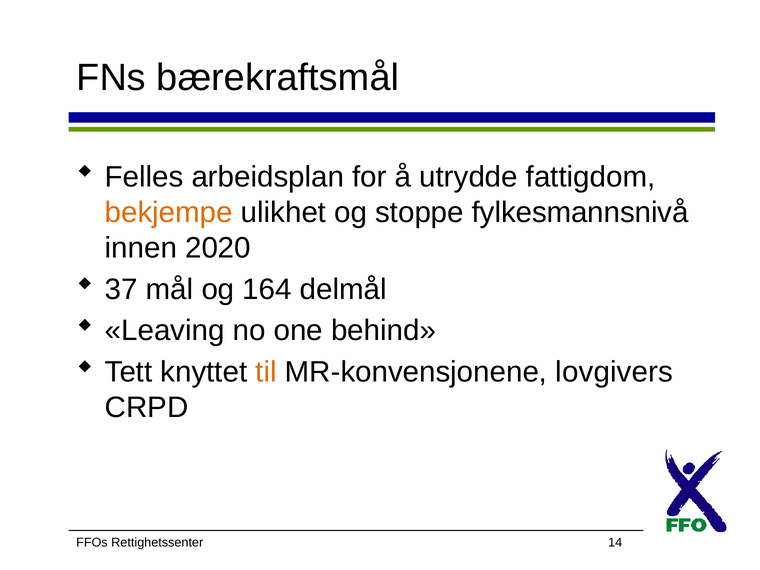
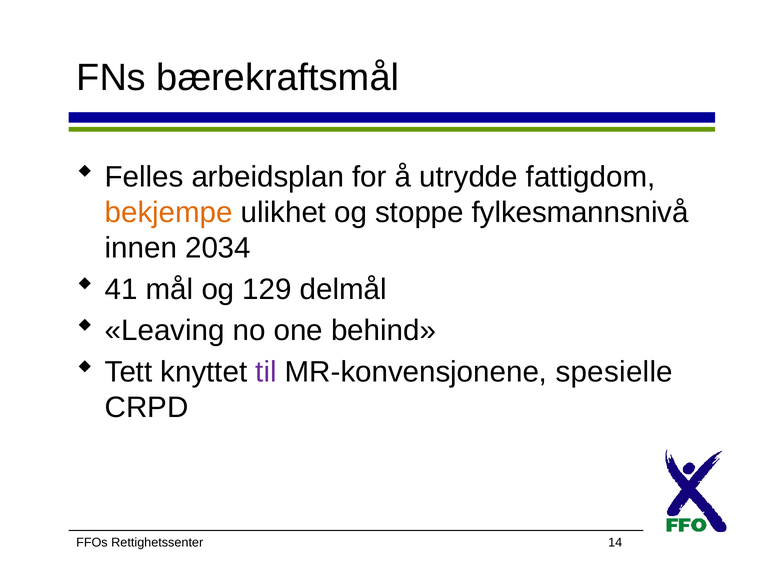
2020: 2020 -> 2034
37: 37 -> 41
164: 164 -> 129
til colour: orange -> purple
lovgivers: lovgivers -> spesielle
